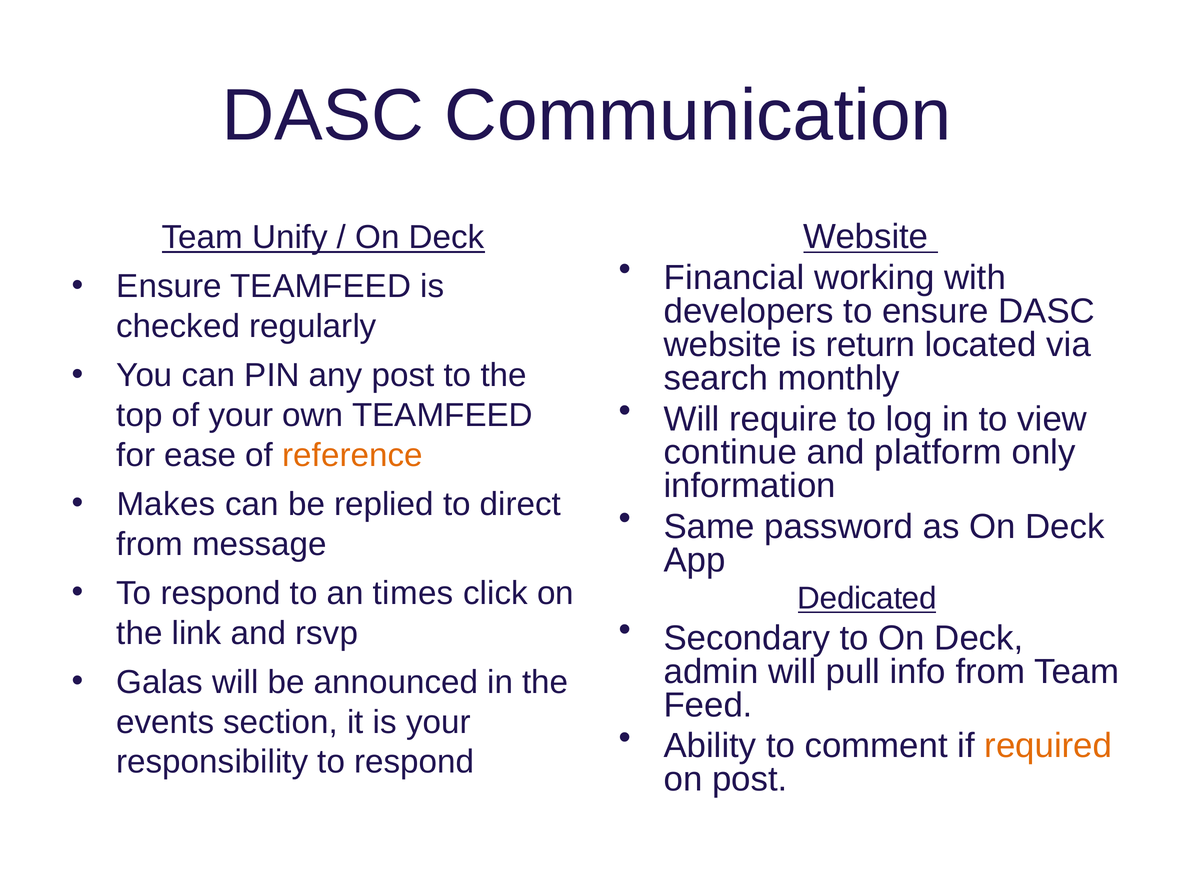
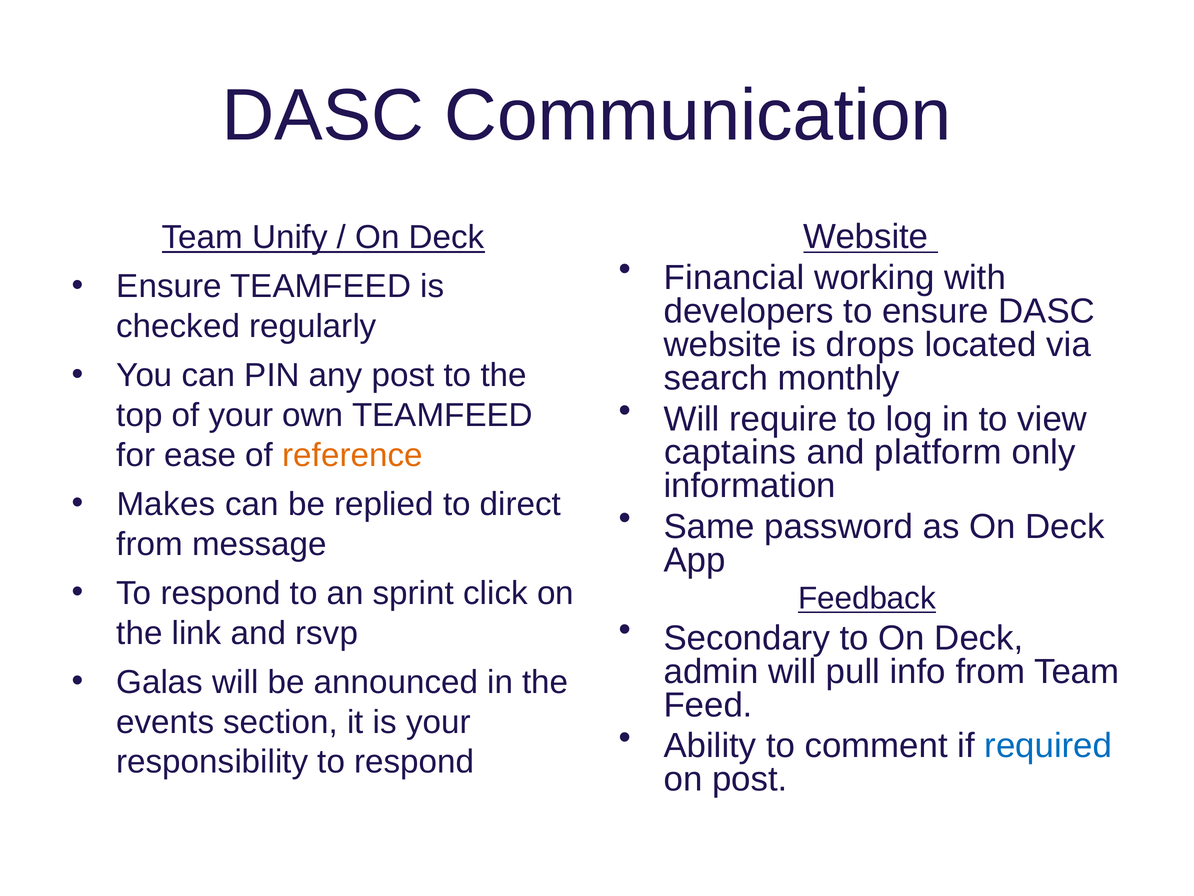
return: return -> drops
continue: continue -> captains
times: times -> sprint
Dedicated: Dedicated -> Feedback
required colour: orange -> blue
